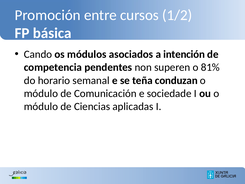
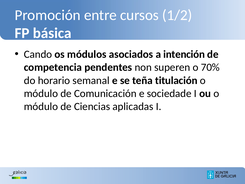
81%: 81% -> 70%
conduzan: conduzan -> titulación
